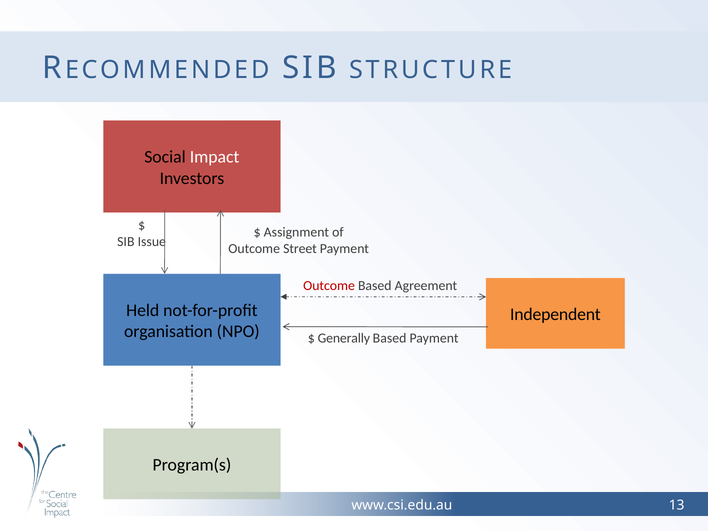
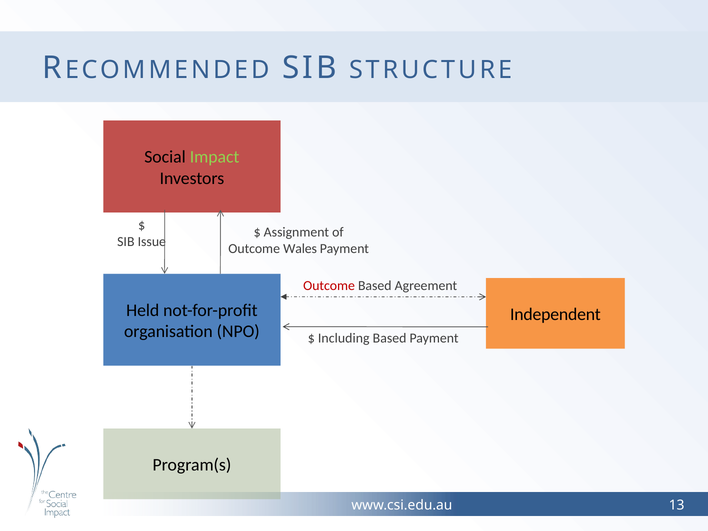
Impact colour: white -> light green
Street: Street -> Wales
Generally: Generally -> Including
